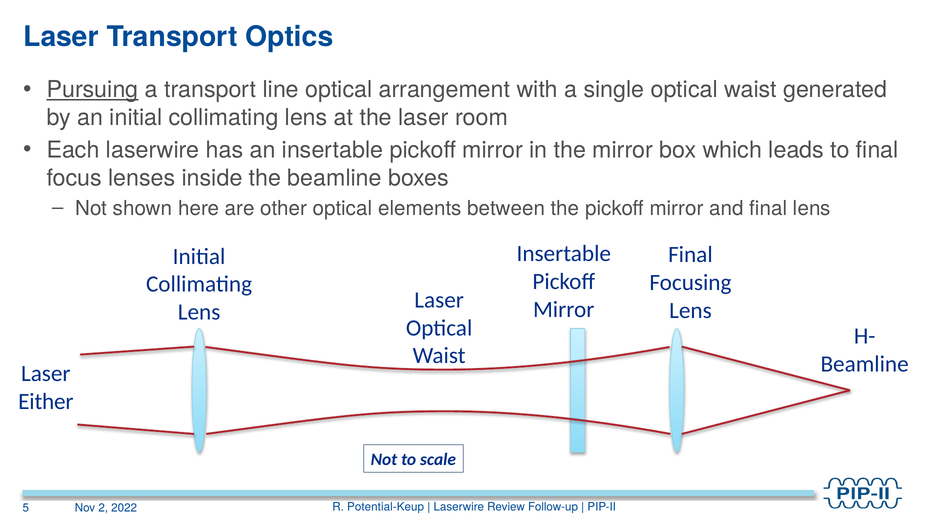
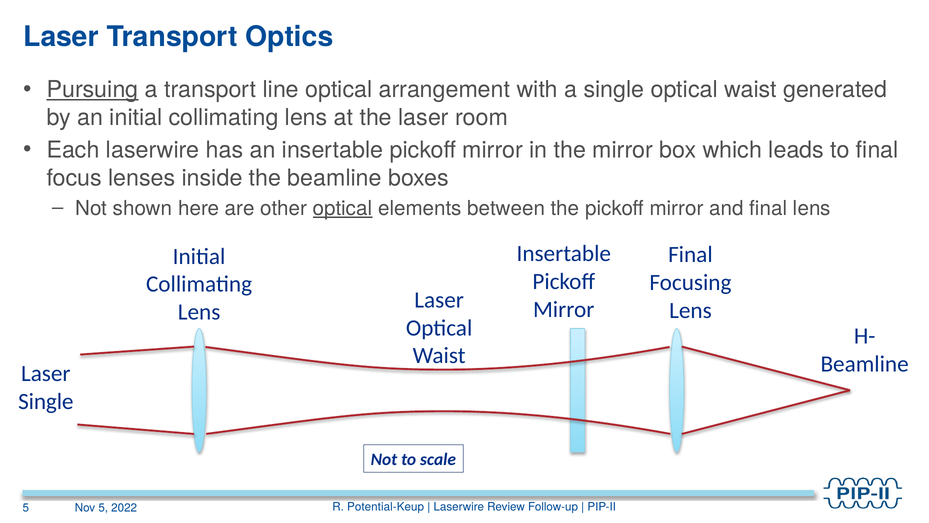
optical at (343, 208) underline: none -> present
Either at (46, 401): Either -> Single
Nov 2: 2 -> 5
